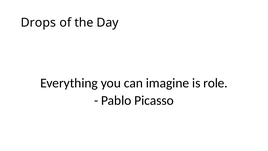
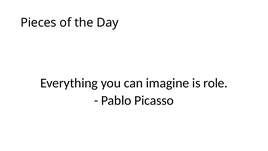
Drops: Drops -> Pieces
